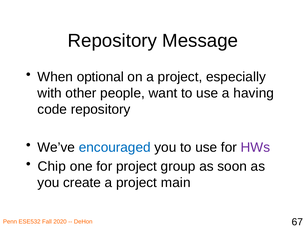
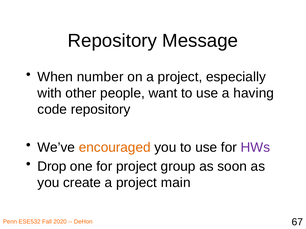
optional: optional -> number
encouraged colour: blue -> orange
Chip: Chip -> Drop
